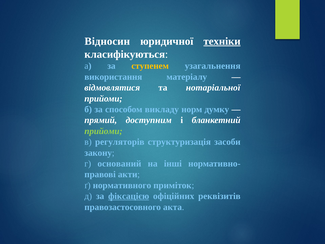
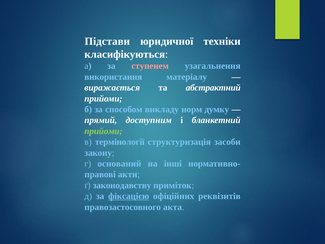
Відносин: Відносин -> Підстави
техніки underline: present -> none
ступенем colour: yellow -> pink
відмовлятися: відмовлятися -> виражається
нотаріальної: нотаріальної -> абстрактний
регуляторів: регуляторів -> термінології
нормативного: нормативного -> законодавству
